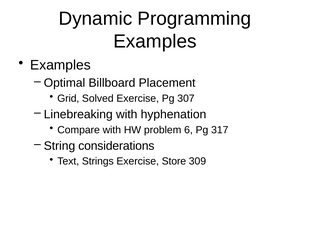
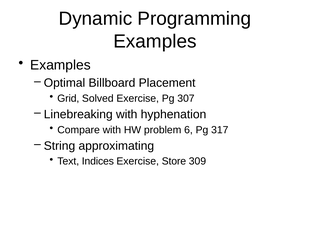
considerations: considerations -> approximating
Strings: Strings -> Indices
